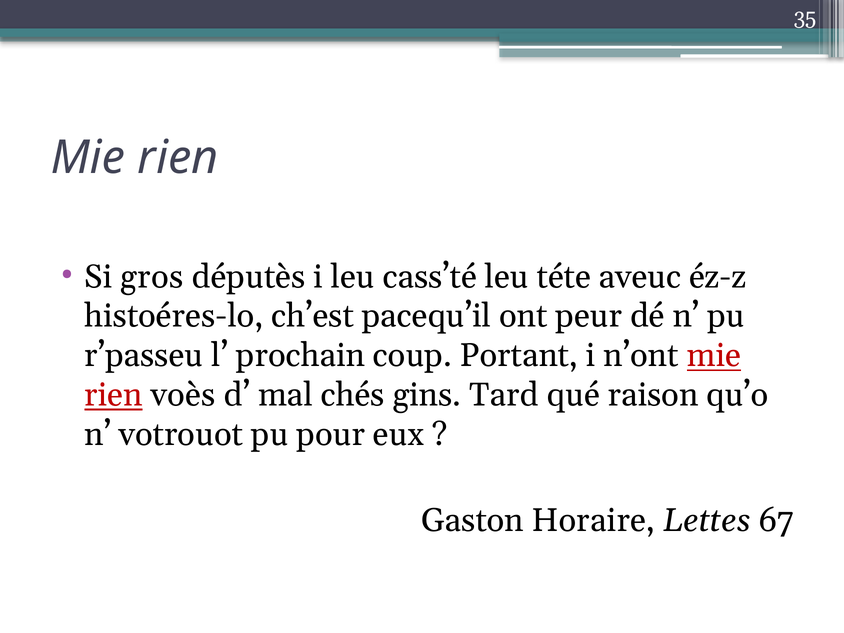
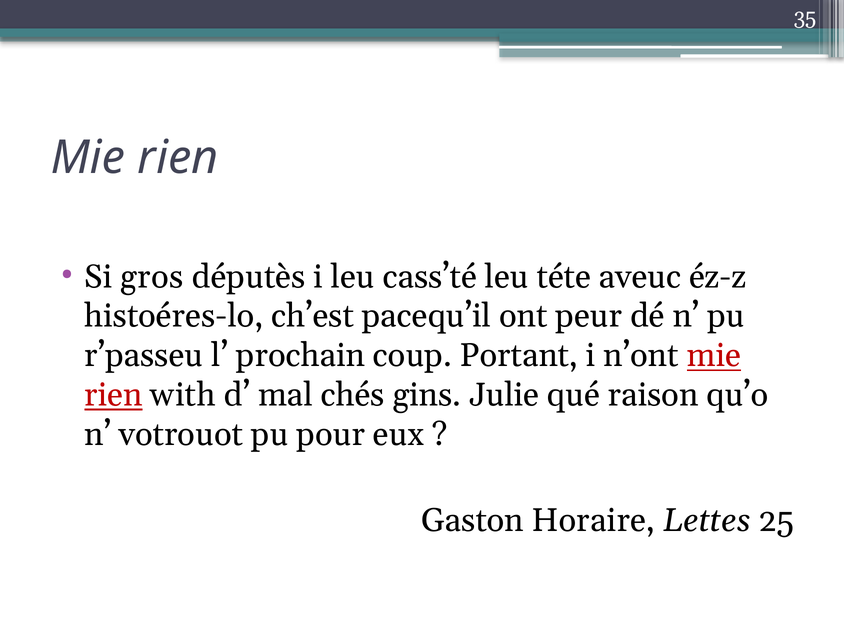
voès: voès -> with
Tard: Tard -> Julie
67: 67 -> 25
